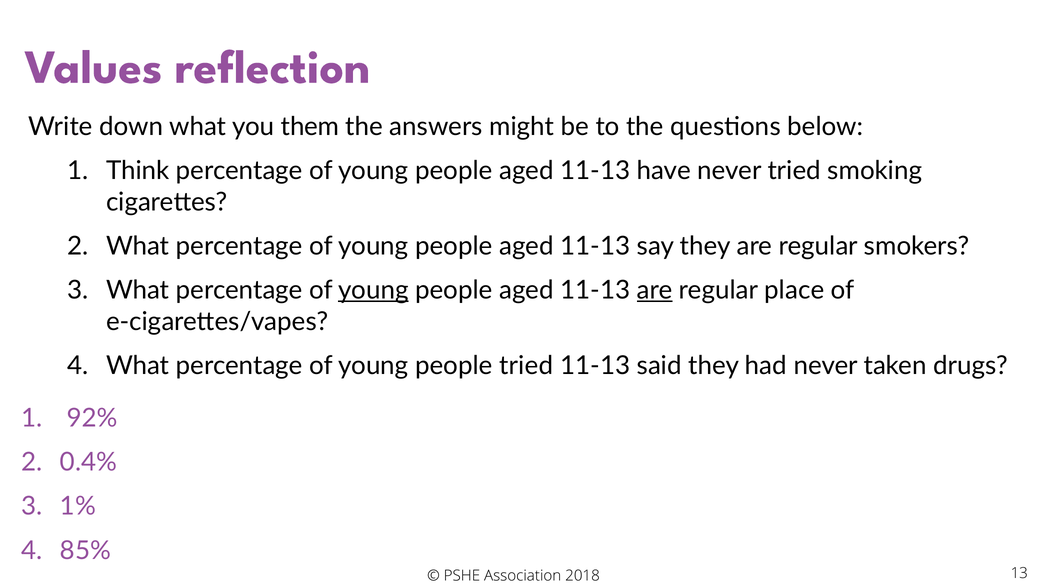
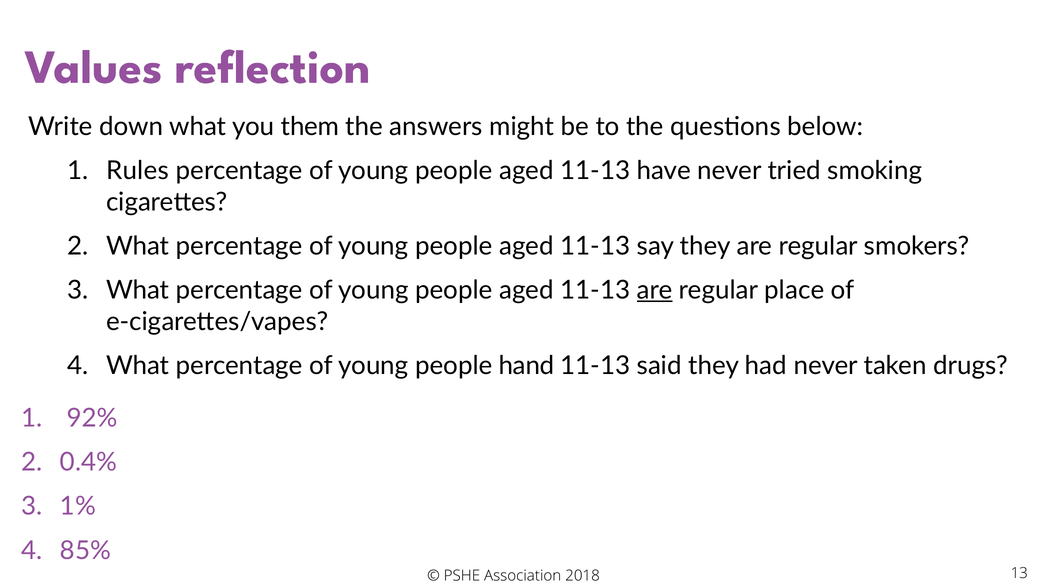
Think: Think -> Rules
young at (373, 291) underline: present -> none
people tried: tried -> hand
